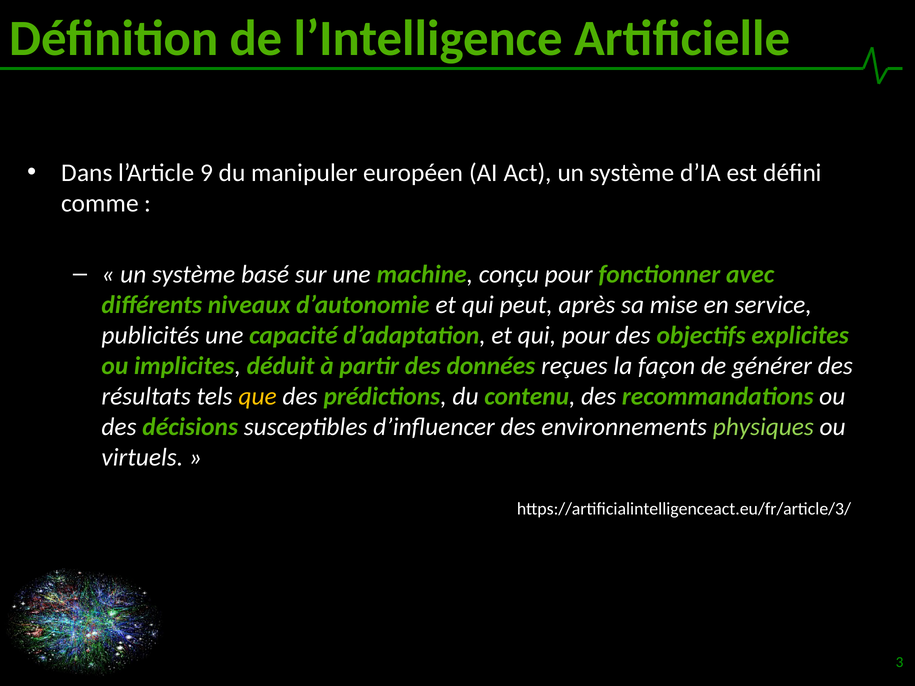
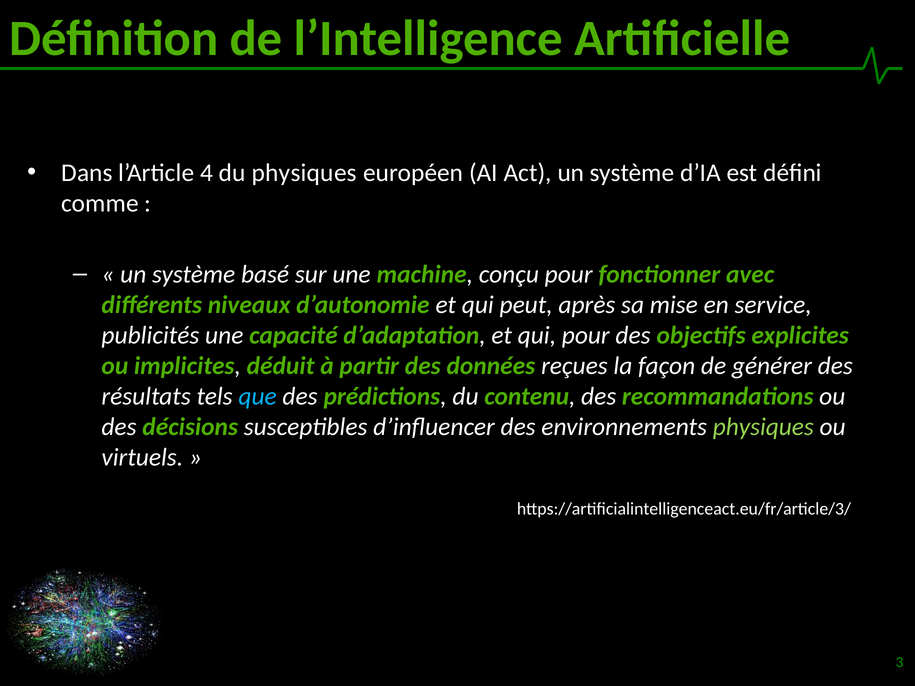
9: 9 -> 4
du manipuler: manipuler -> physiques
que colour: yellow -> light blue
